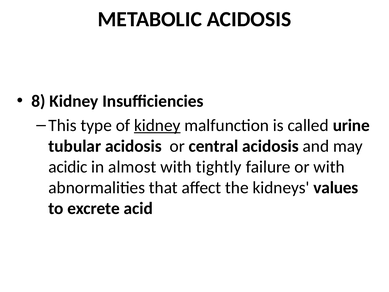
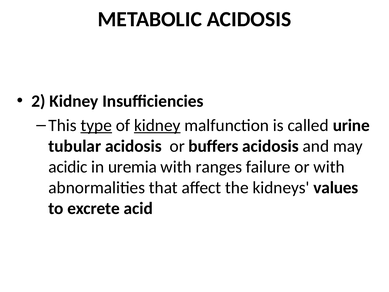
8: 8 -> 2
type underline: none -> present
central: central -> buffers
almost: almost -> uremia
tightly: tightly -> ranges
